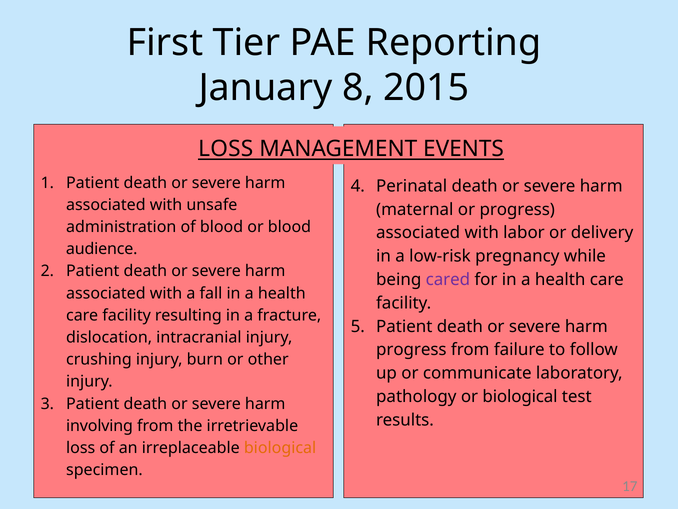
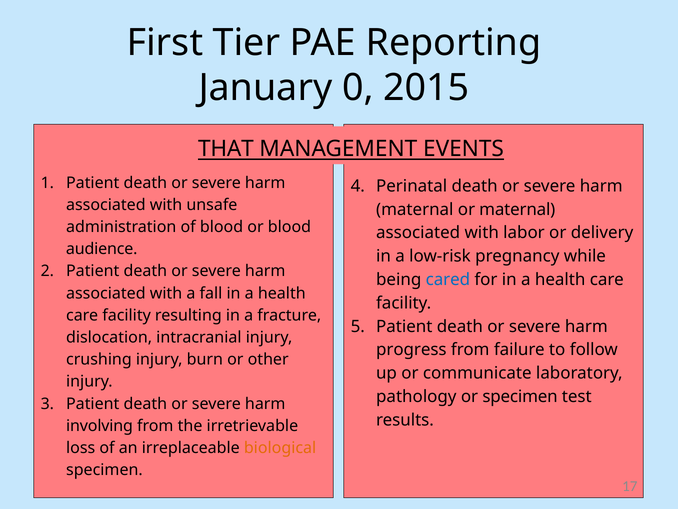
8: 8 -> 0
LOSS at (226, 149): LOSS -> THAT
or progress: progress -> maternal
cared colour: purple -> blue
or biological: biological -> specimen
